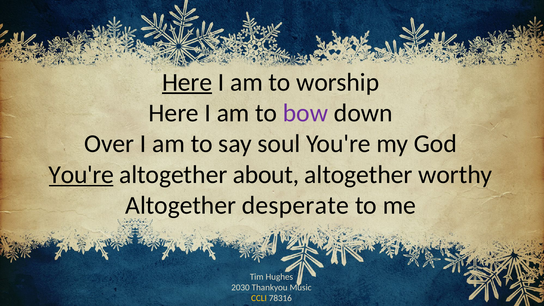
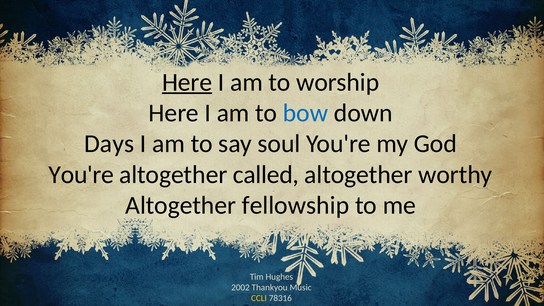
bow colour: purple -> blue
Over: Over -> Days
You're at (81, 175) underline: present -> none
about: about -> called
desperate: desperate -> fellowship
2030: 2030 -> 2002
